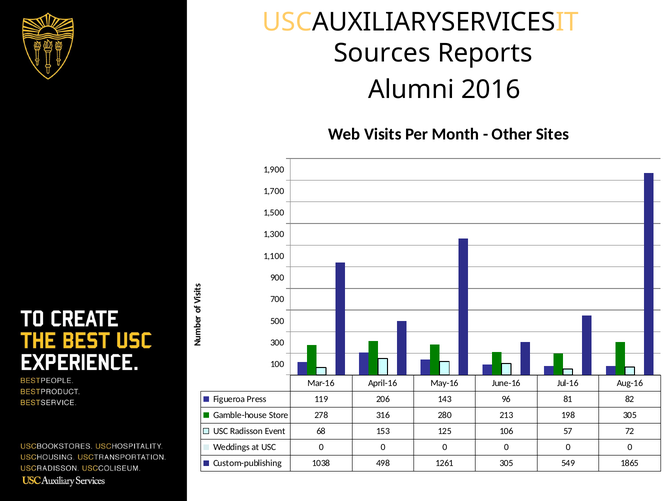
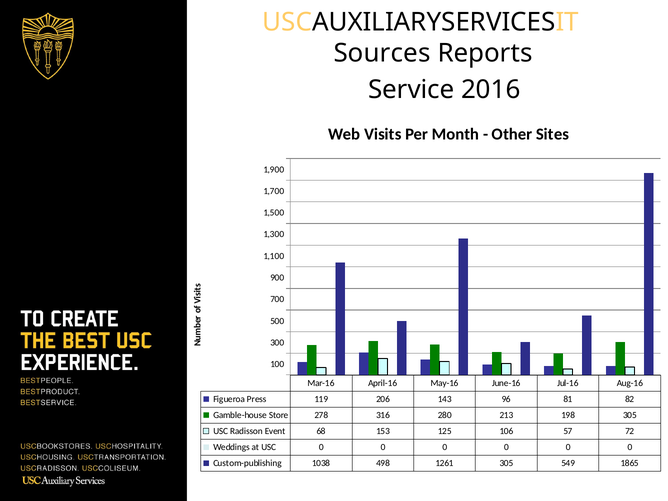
Alumni: Alumni -> Service
